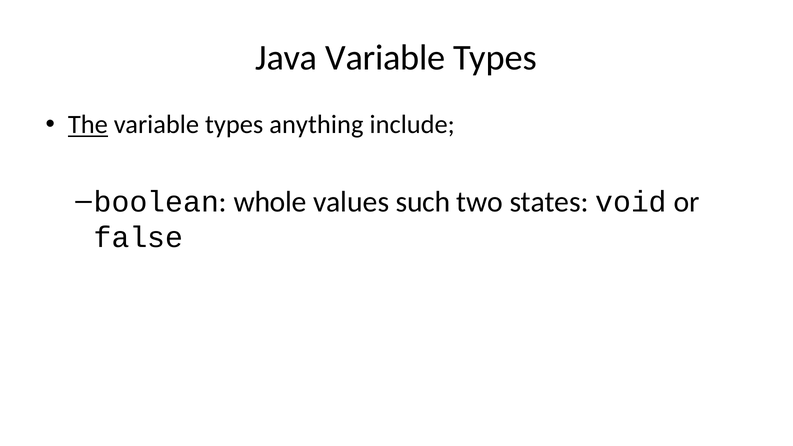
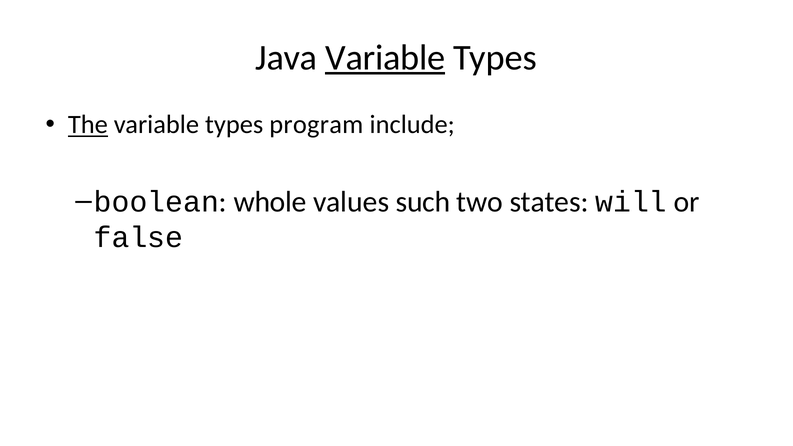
Variable at (385, 58) underline: none -> present
anything: anything -> program
void: void -> will
